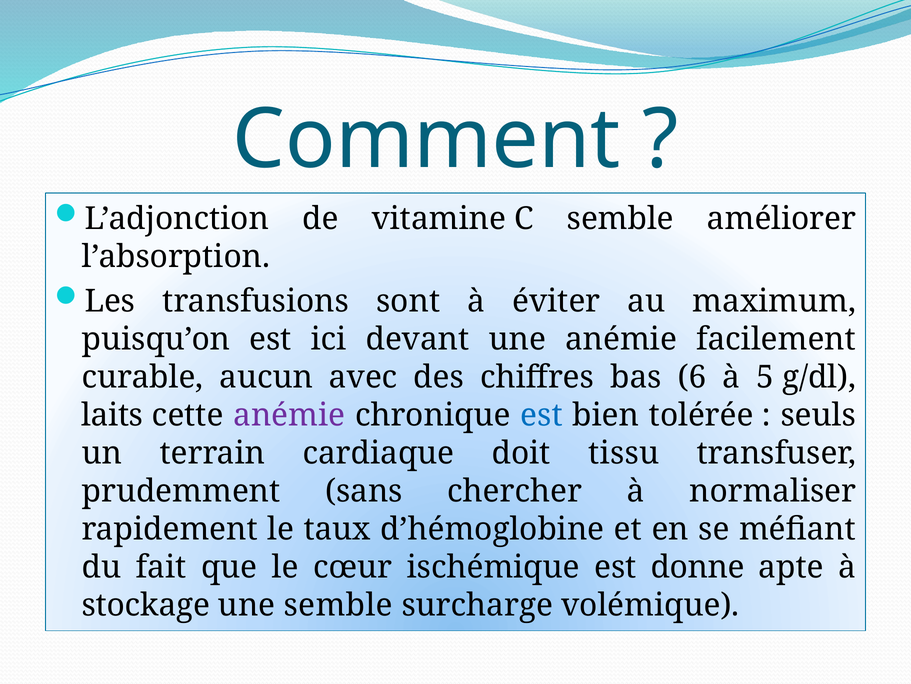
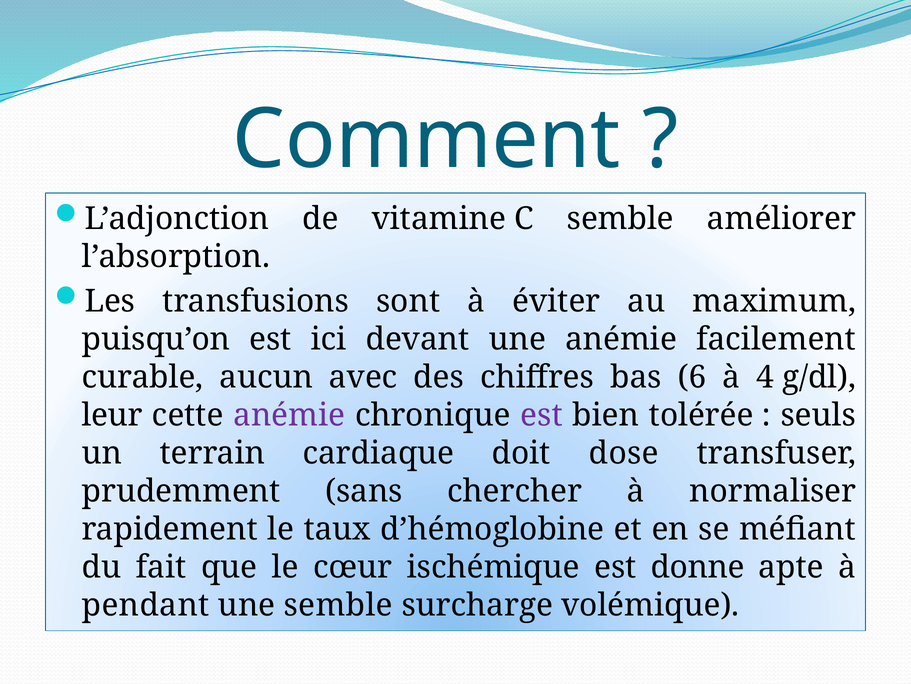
5: 5 -> 4
laits: laits -> leur
est at (542, 415) colour: blue -> purple
tissu: tissu -> dose
stockage: stockage -> pendant
